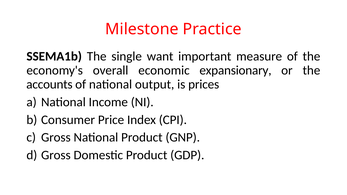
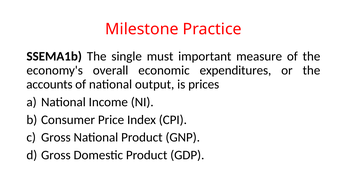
want: want -> must
expansionary: expansionary -> expenditures
